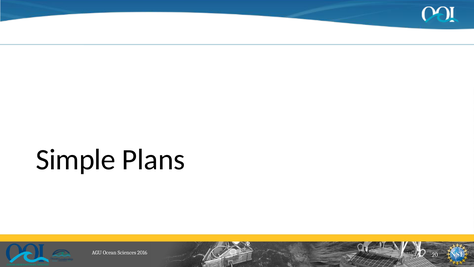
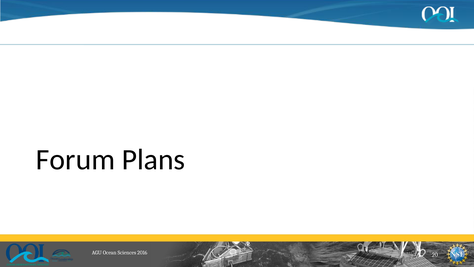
Simple: Simple -> Forum
